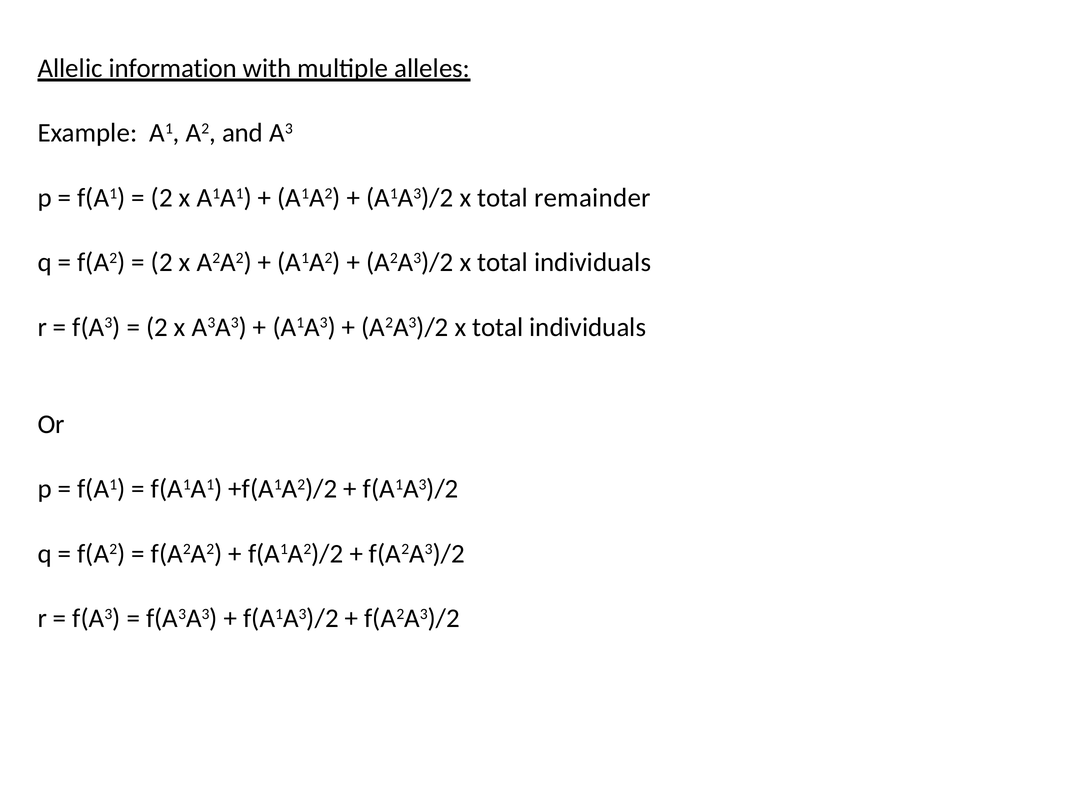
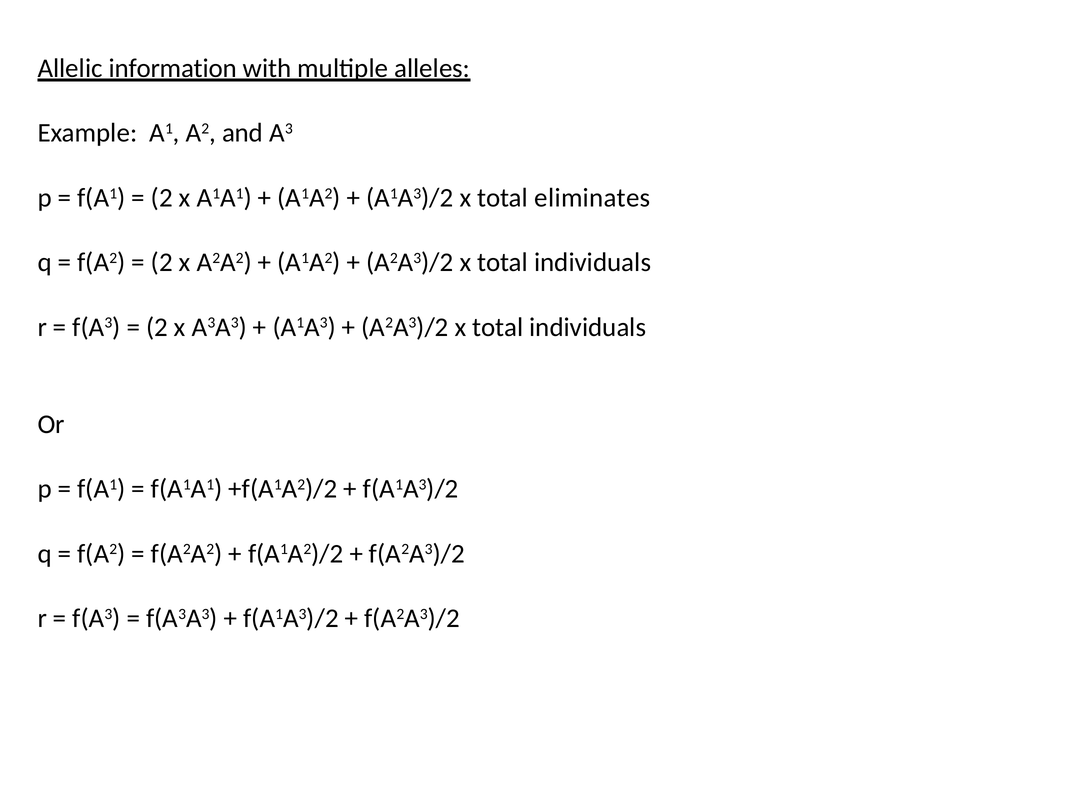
remainder: remainder -> eliminates
